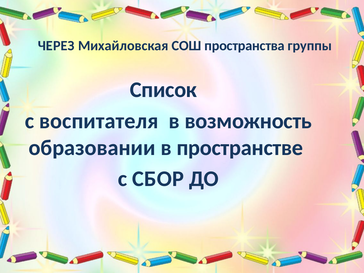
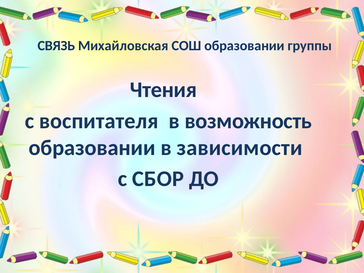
ЧЕРЕЗ: ЧЕРЕЗ -> СВЯЗЬ
СОШ пространства: пространства -> образовании
Список: Список -> Чтения
пространстве: пространстве -> зависимости
